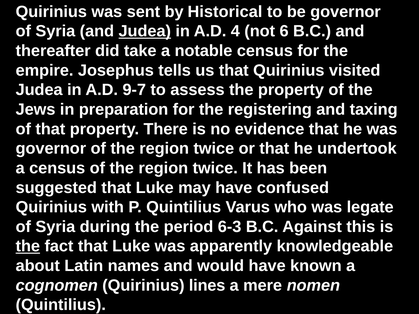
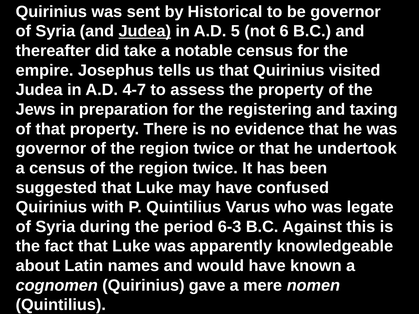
4: 4 -> 5
9-7: 9-7 -> 4-7
the at (28, 246) underline: present -> none
lines: lines -> gave
